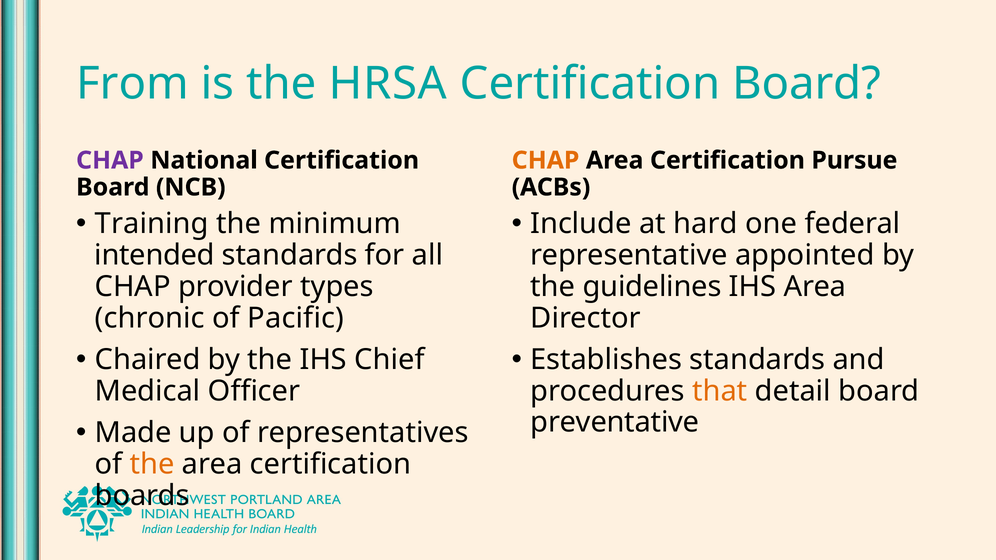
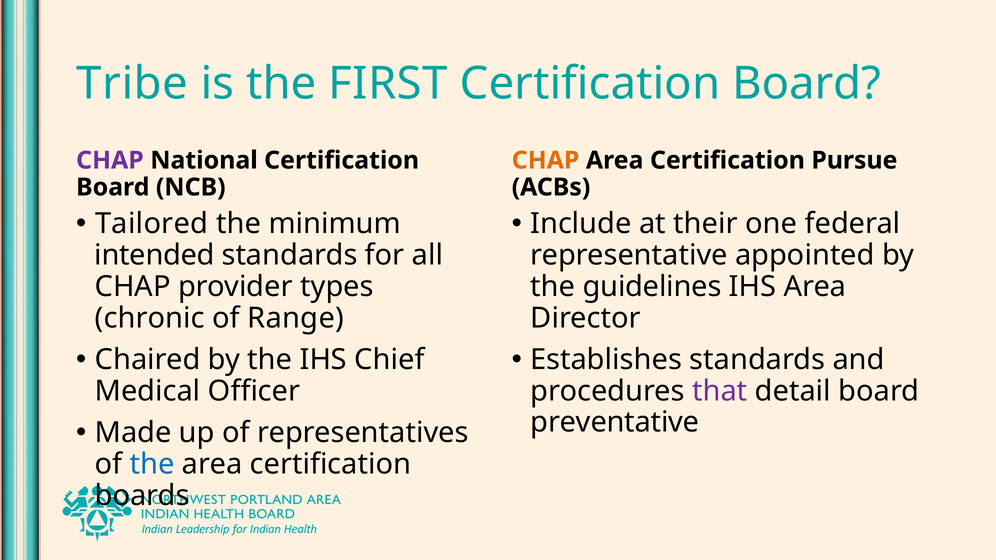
From: From -> Tribe
HRSA: HRSA -> FIRST
Training: Training -> Tailored
hard: hard -> their
Pacific: Pacific -> Range
that colour: orange -> purple
the at (152, 464) colour: orange -> blue
